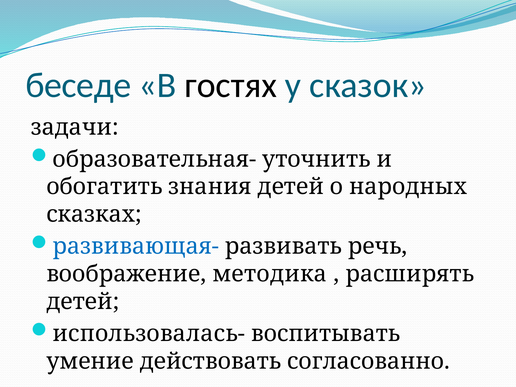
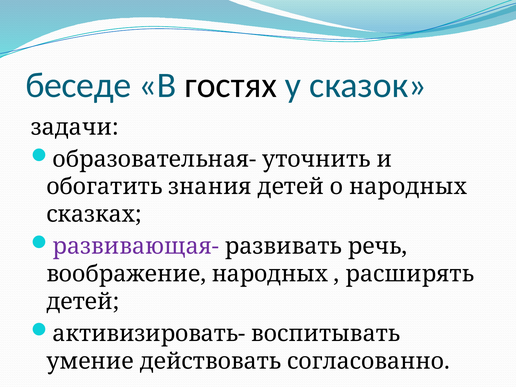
развивающая- colour: blue -> purple
воображение методика: методика -> народных
использовалась-: использовалась- -> активизировать-
